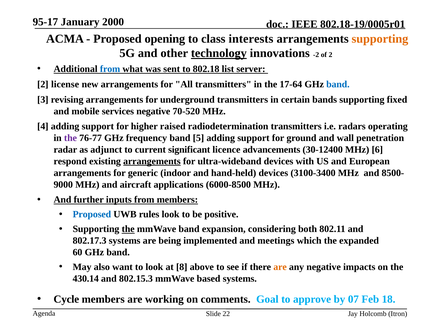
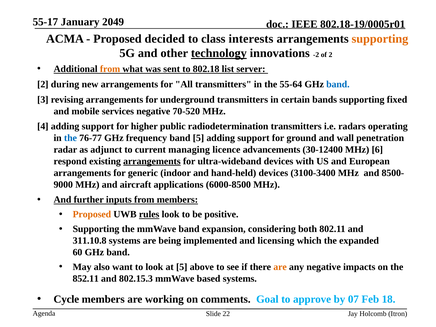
95-17: 95-17 -> 55-17
2000: 2000 -> 2049
opening: opening -> decided
from at (110, 69) colour: blue -> orange
license: license -> during
17-64: 17-64 -> 55-64
raised: raised -> public
the at (70, 138) colour: purple -> blue
significant: significant -> managing
Proposed at (92, 214) colour: blue -> orange
rules underline: none -> present
the at (128, 229) underline: present -> none
802.17.3: 802.17.3 -> 311.10.8
meetings: meetings -> licensing
at 8: 8 -> 5
430.14: 430.14 -> 852.11
